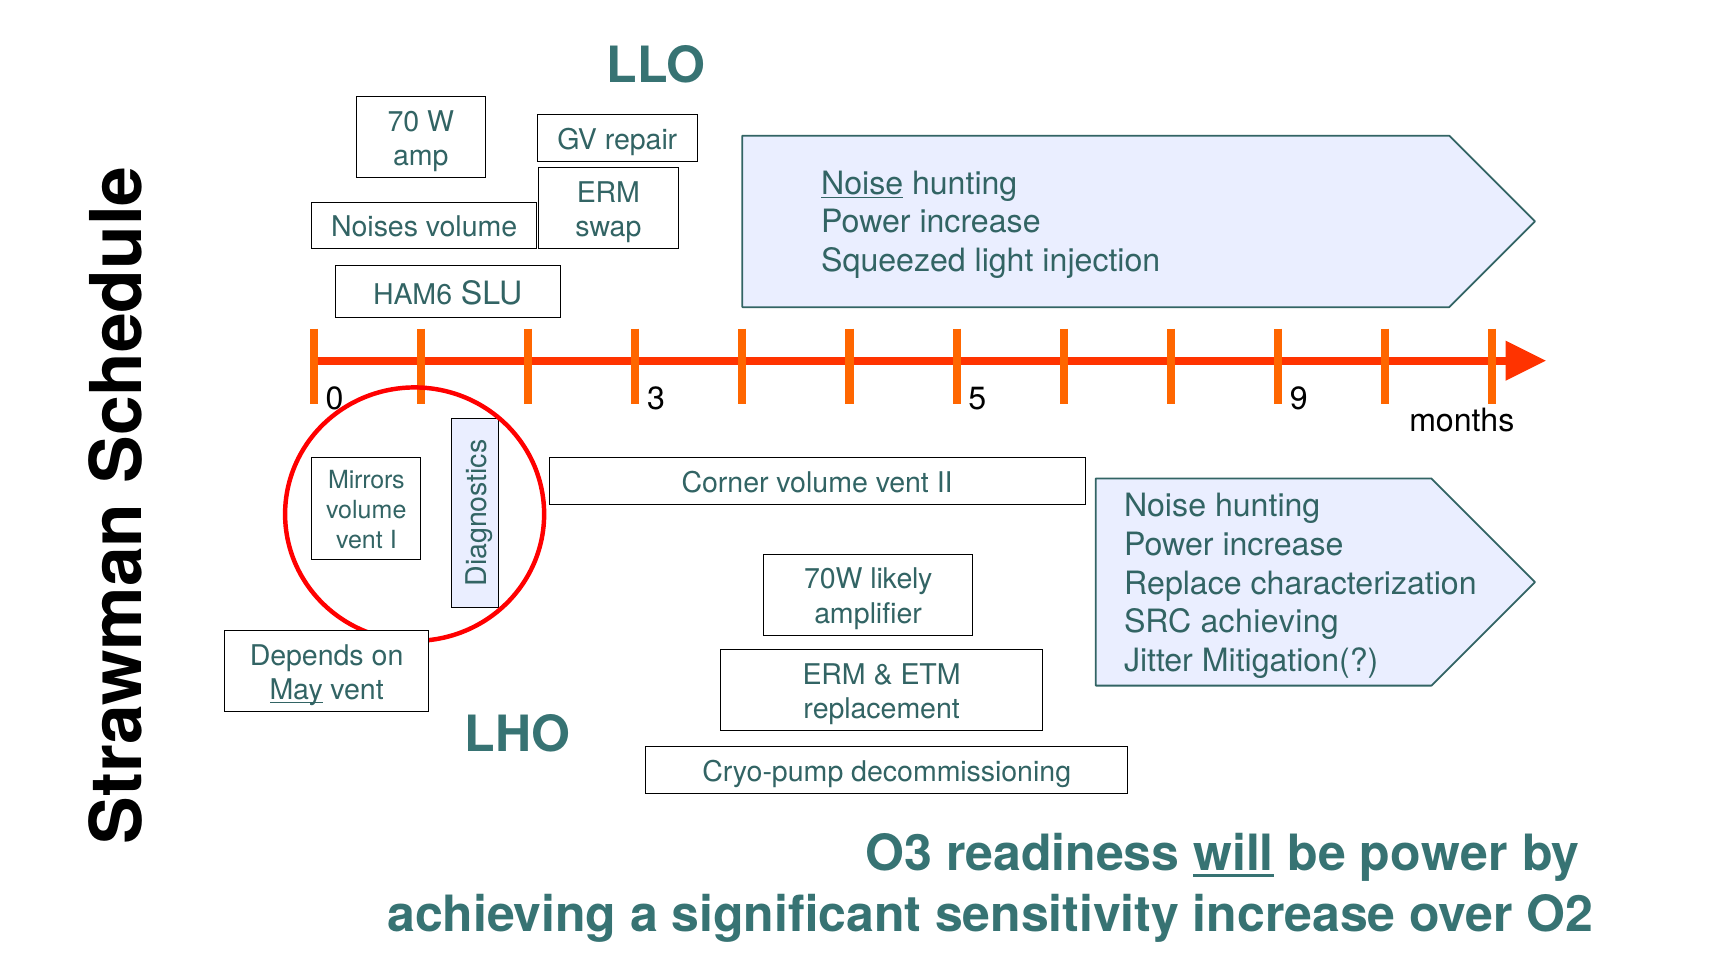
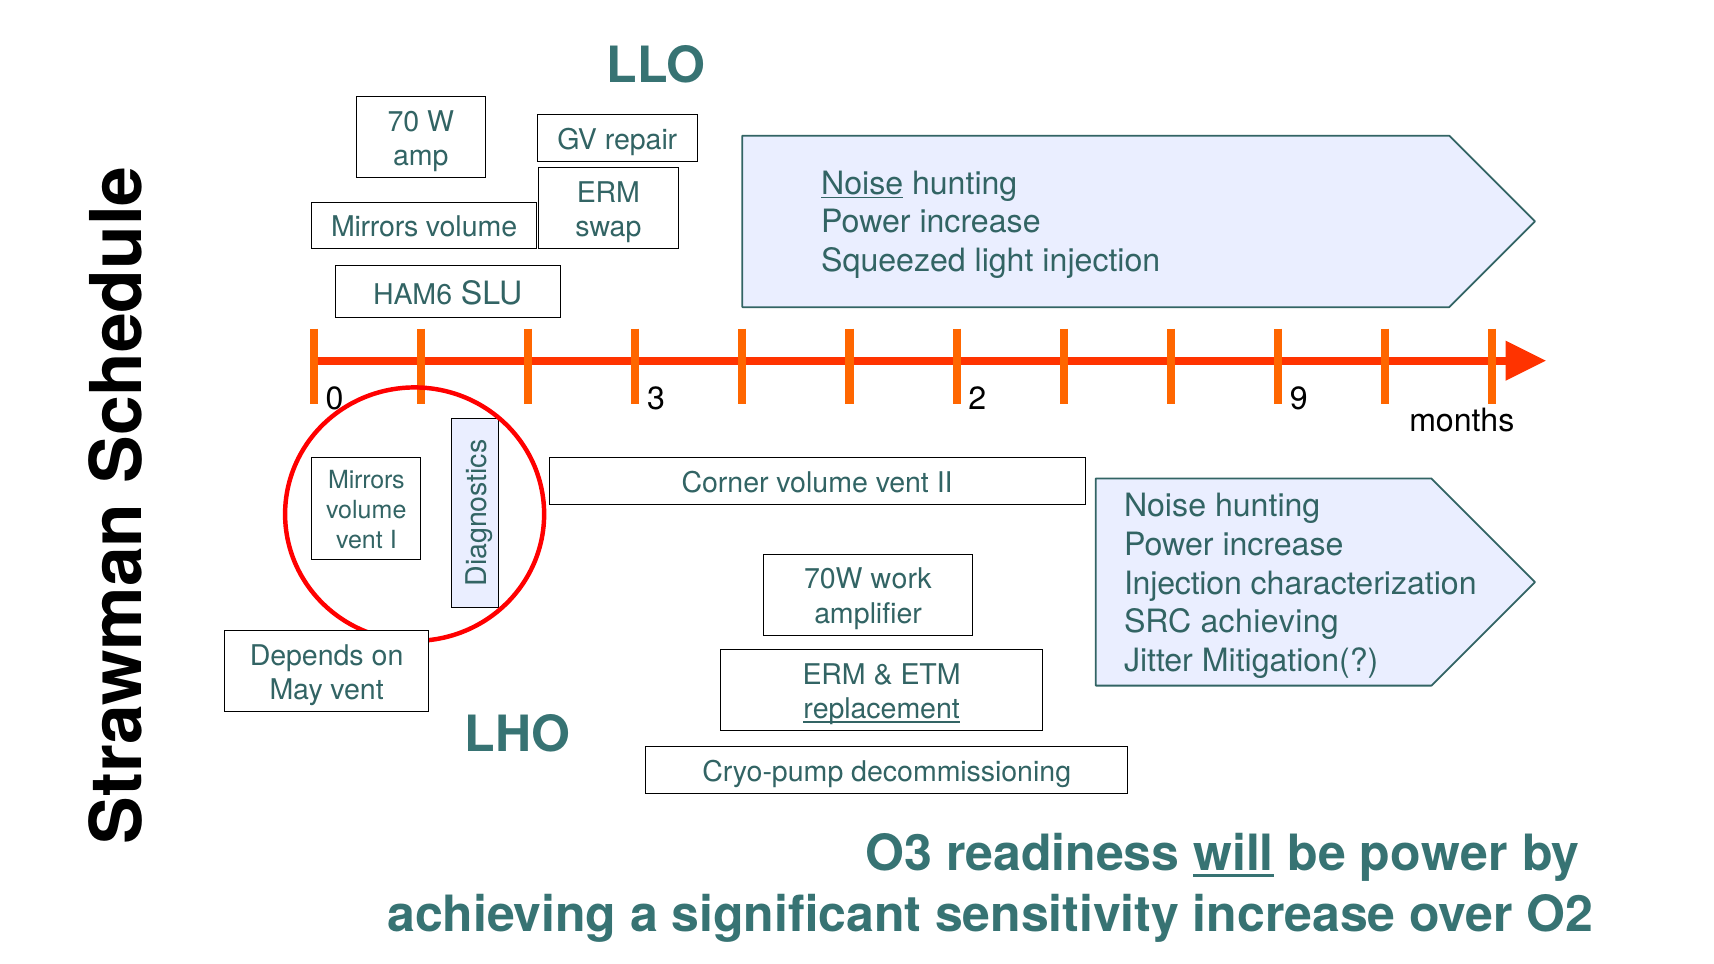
Noises at (375, 228): Noises -> Mirrors
5: 5 -> 2
likely: likely -> work
Replace at (1183, 584): Replace -> Injection
May underline: present -> none
replacement underline: none -> present
